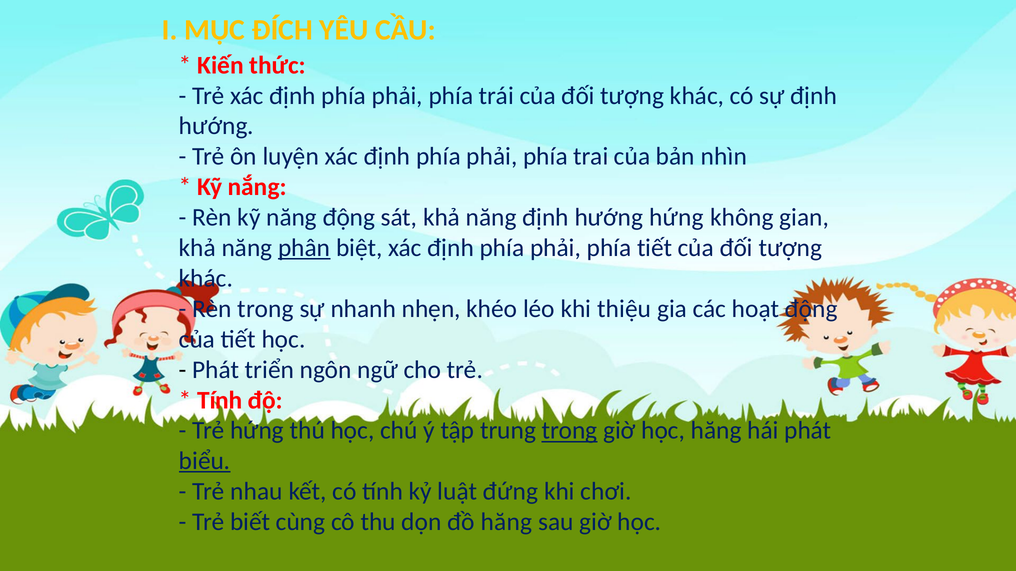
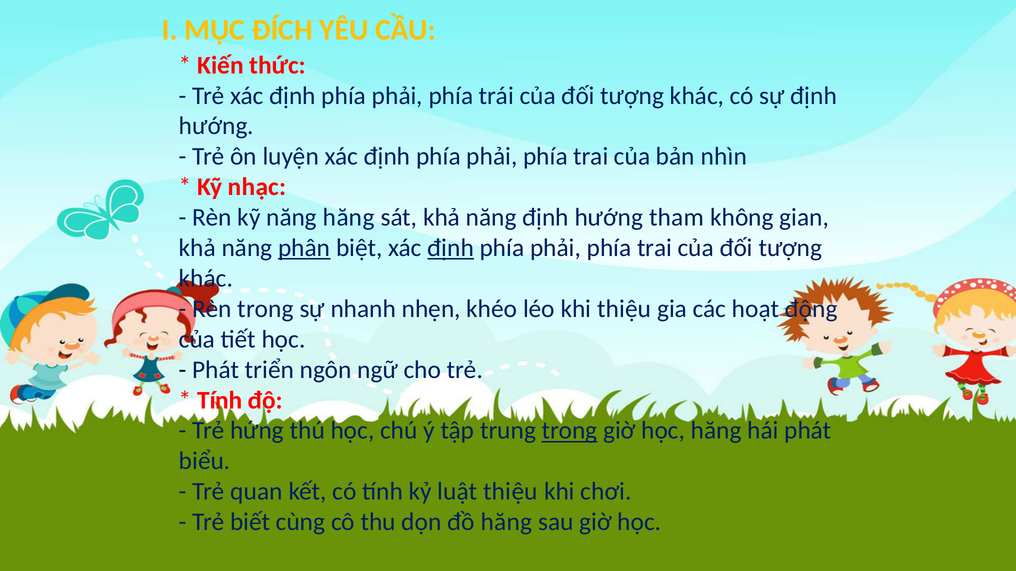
nắng: nắng -> nhạc
năng động: động -> hăng
hướng hứng: hứng -> tham
định at (451, 248) underline: none -> present
tiết at (655, 248): tiết -> trai
biểu underline: present -> none
nhau: nhau -> quan
luật đứng: đứng -> thiệu
